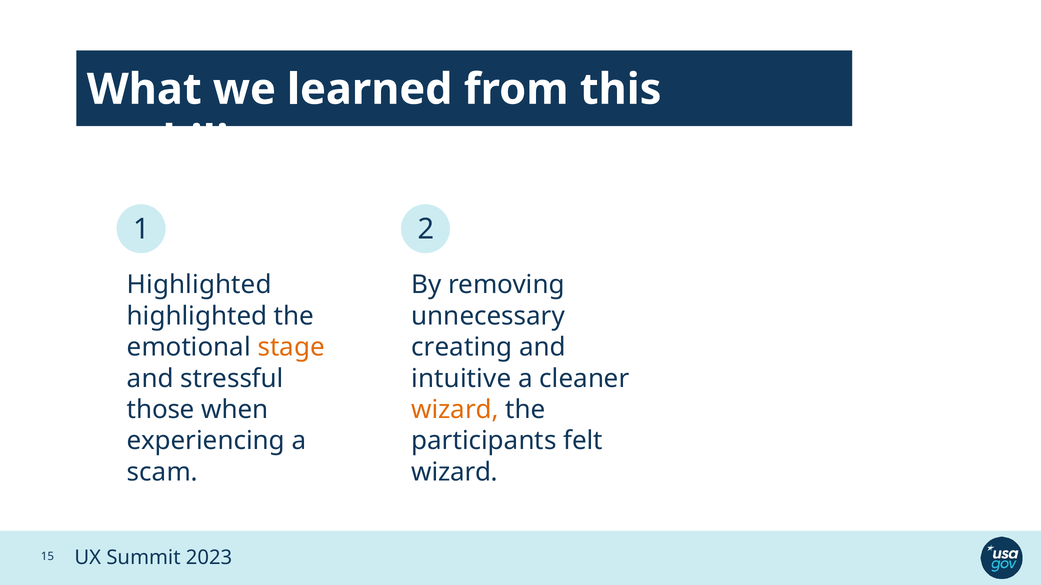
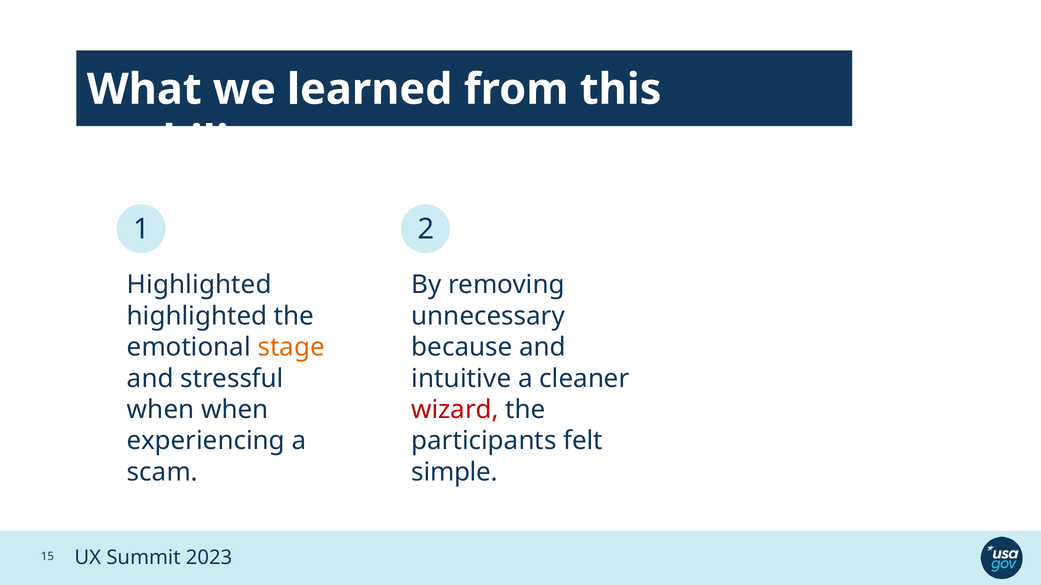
creating: creating -> because
those at (161, 410): those -> when
wizard at (455, 410) colour: orange -> red
wizard at (455, 473): wizard -> simple
